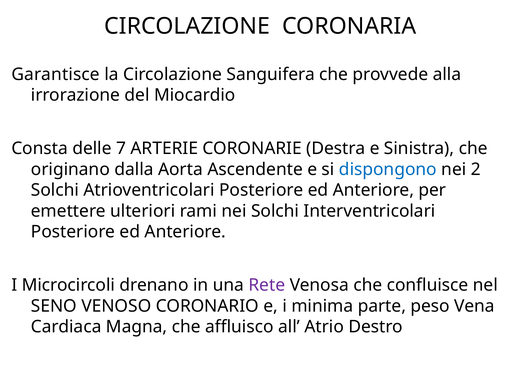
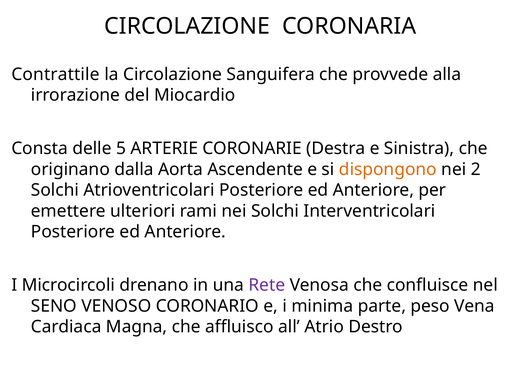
Garantisce: Garantisce -> Contrattile
7: 7 -> 5
dispongono colour: blue -> orange
